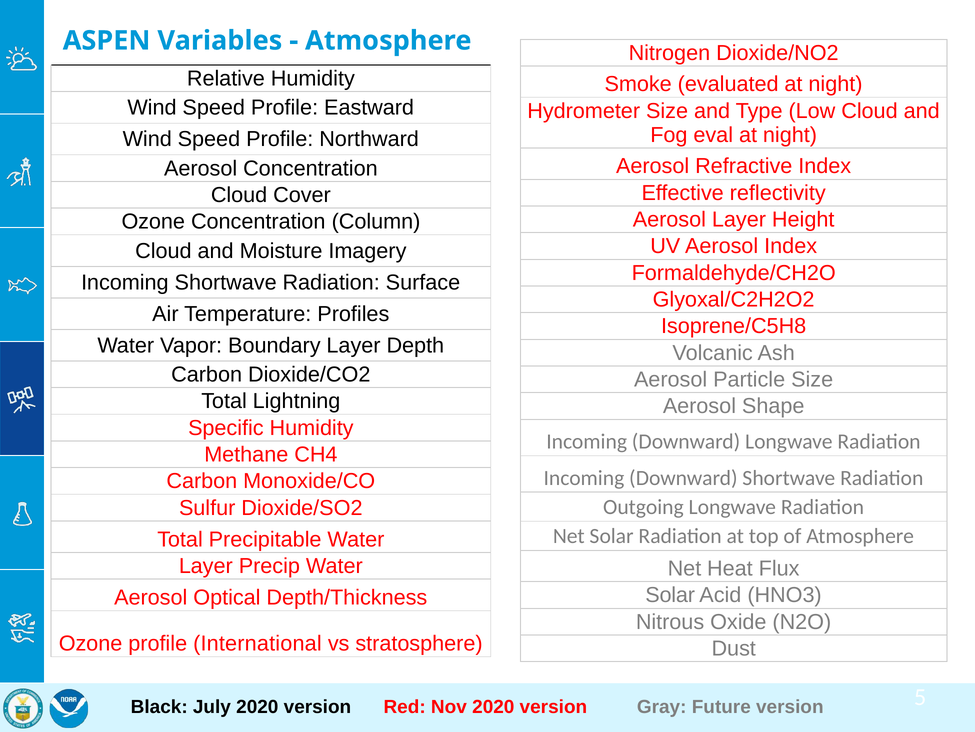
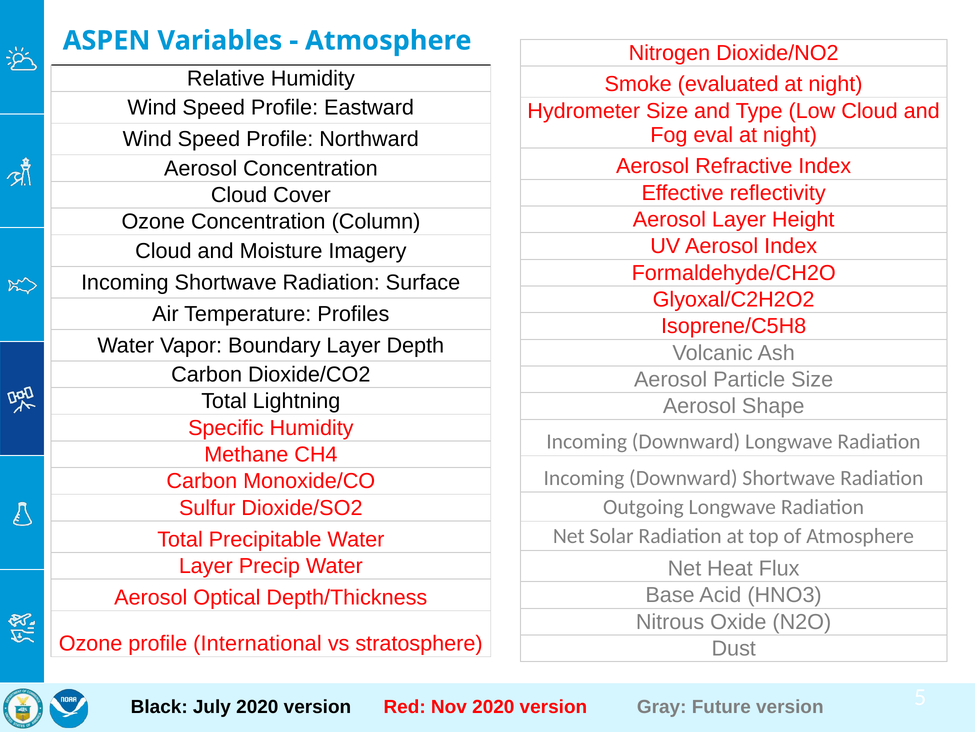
Solar at (670, 595): Solar -> Base
